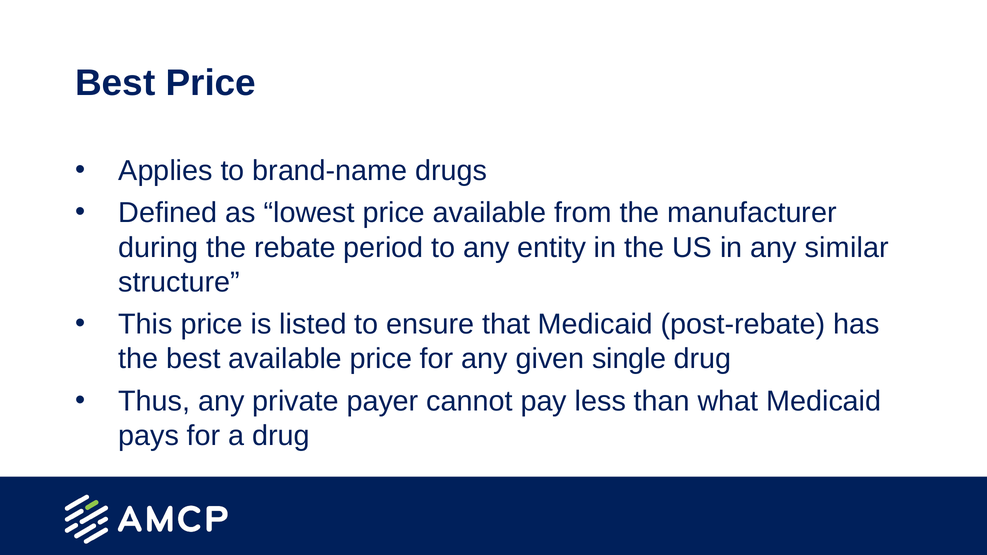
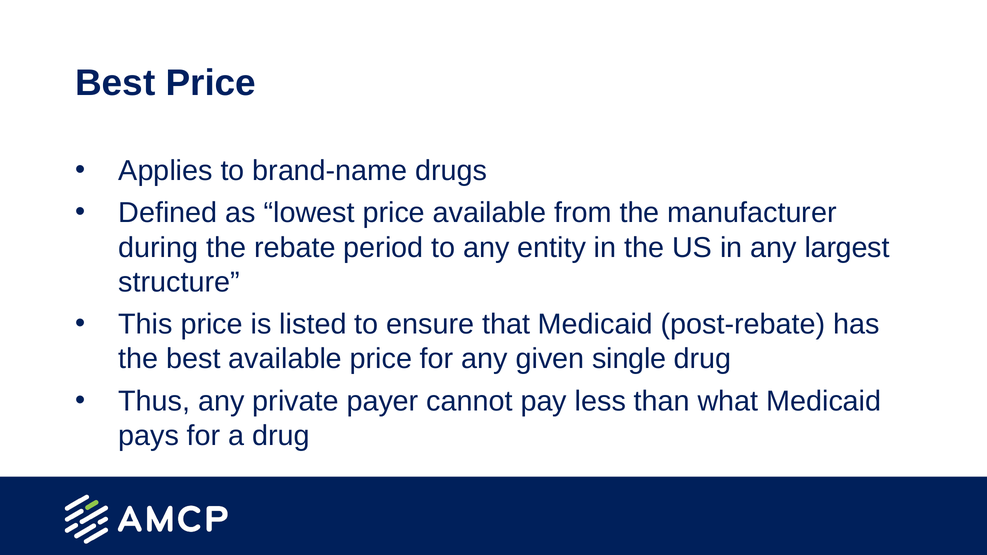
similar: similar -> largest
